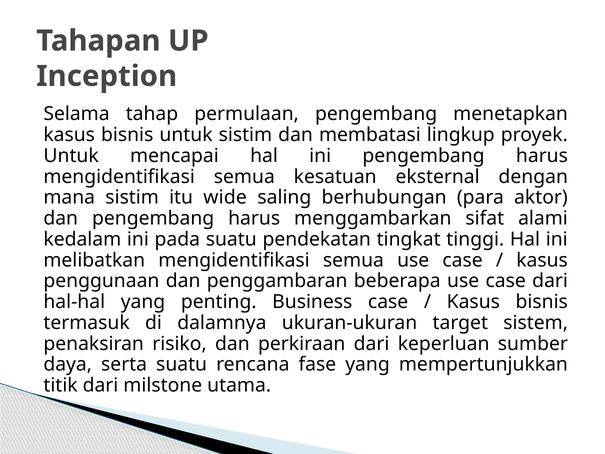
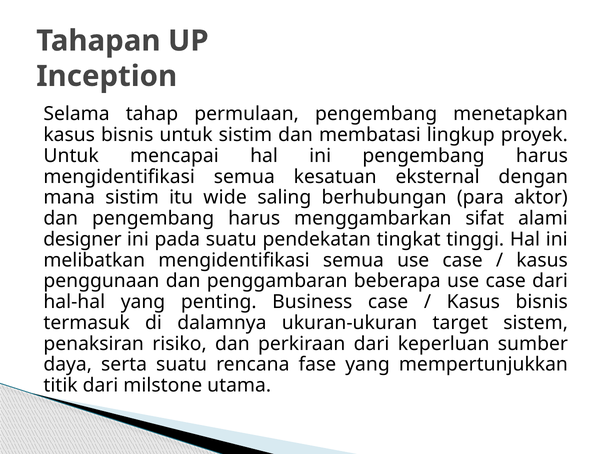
kedalam: kedalam -> designer
